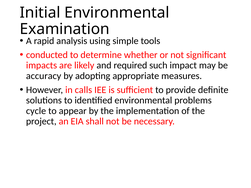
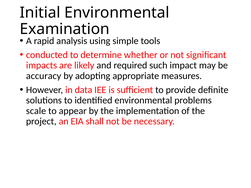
calls: calls -> data
cycle: cycle -> scale
